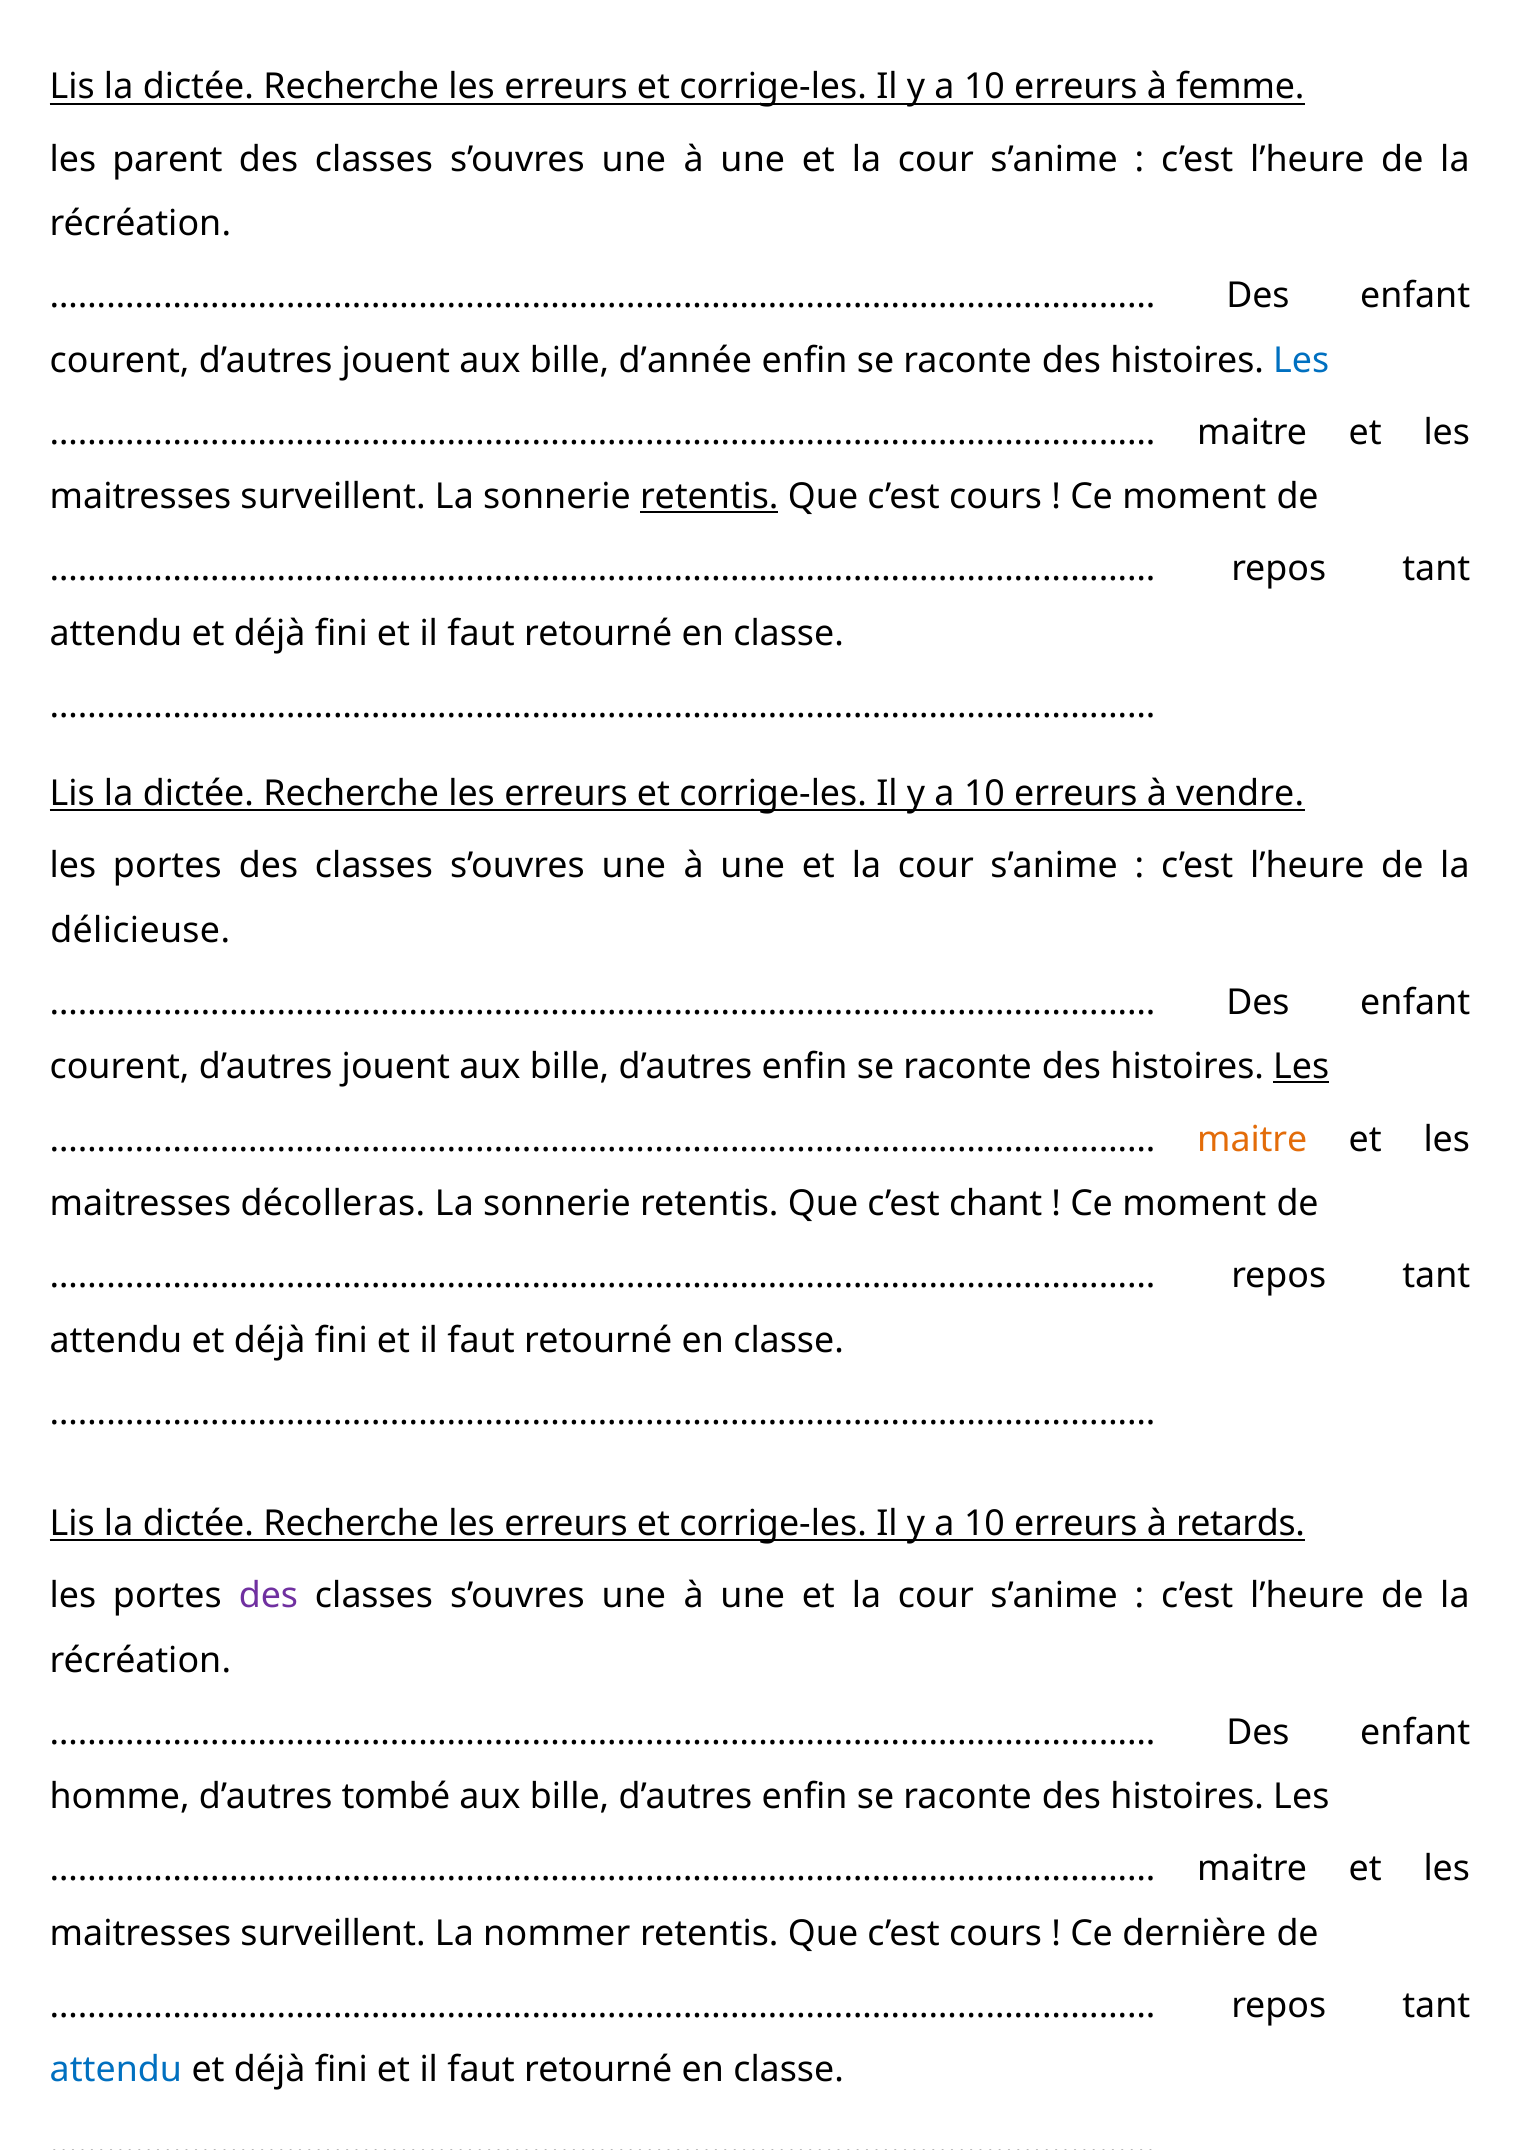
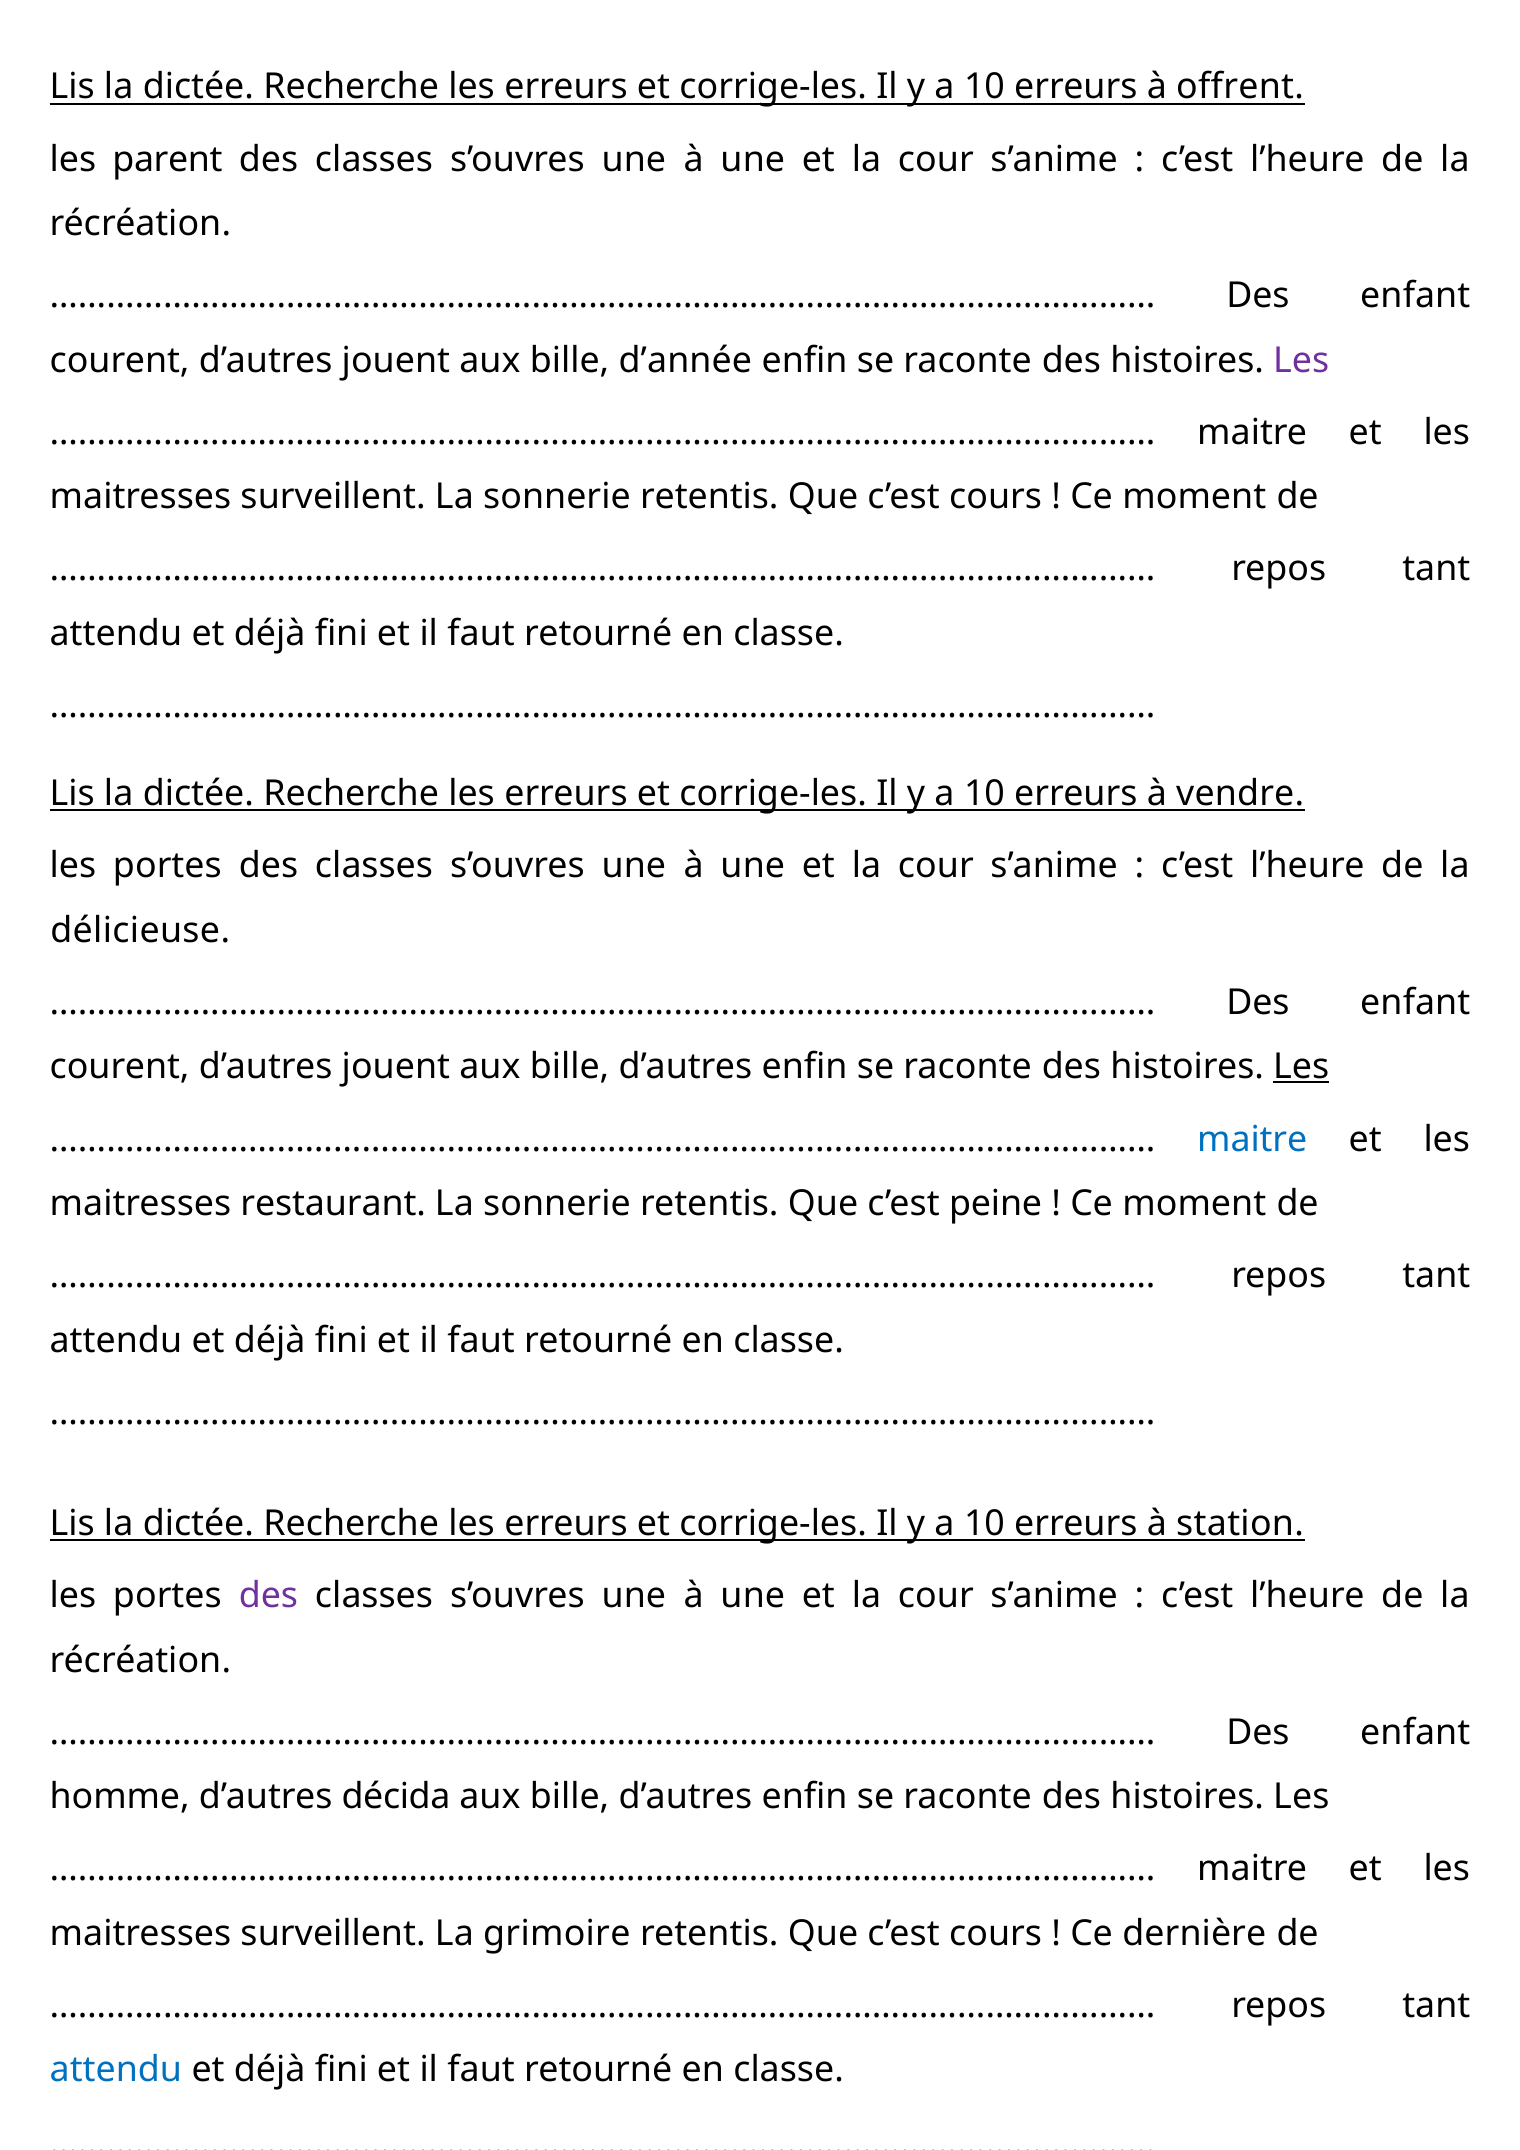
femme: femme -> offrent
Les at (1301, 360) colour: blue -> purple
retentis at (709, 497) underline: present -> none
maitre at (1252, 1139) colour: orange -> blue
décolleras: décolleras -> restaurant
chant: chant -> peine
retards: retards -> station
tombé: tombé -> décida
nommer: nommer -> grimoire
